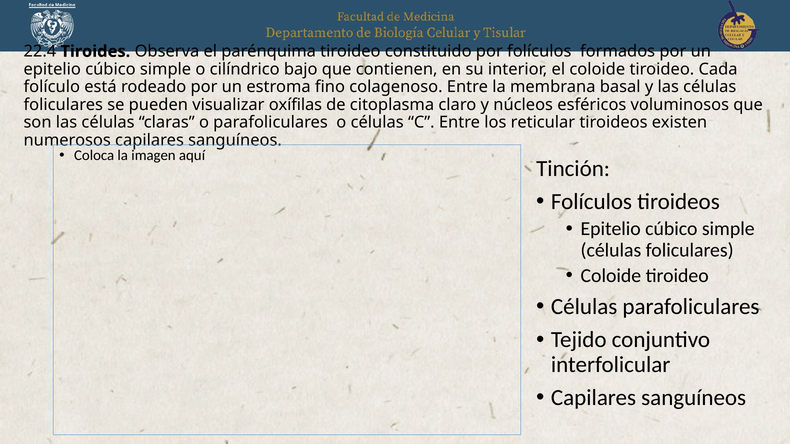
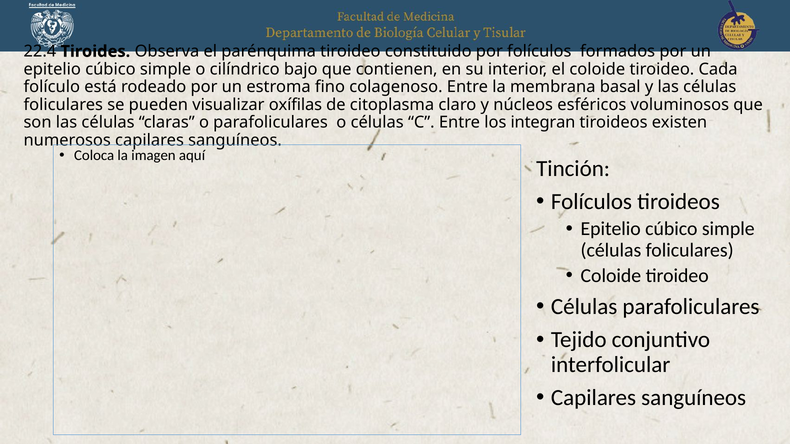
reticular: reticular -> integran
